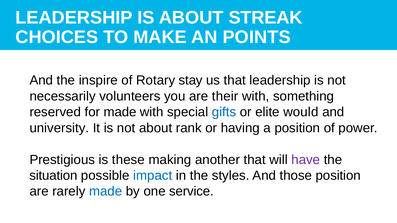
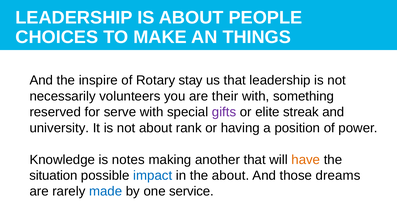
STREAK: STREAK -> PEOPLE
POINTS: POINTS -> THINGS
for made: made -> serve
gifts colour: blue -> purple
would: would -> streak
Prestigious: Prestigious -> Knowledge
these: these -> notes
have colour: purple -> orange
the styles: styles -> about
those position: position -> dreams
